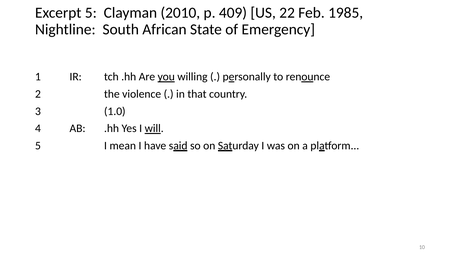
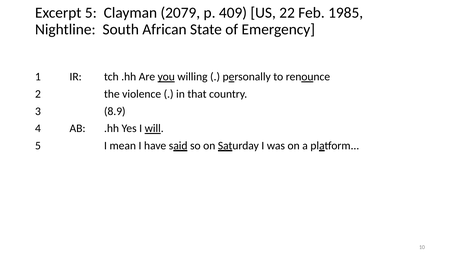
2010: 2010 -> 2079
1.0: 1.0 -> 8.9
